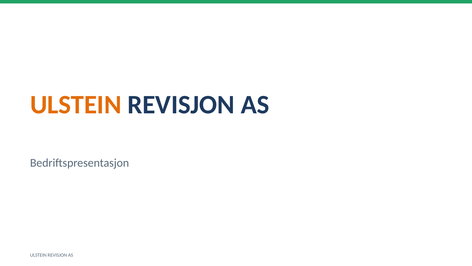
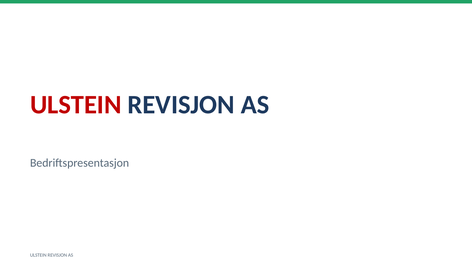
ULSTEIN at (76, 105) colour: orange -> red
